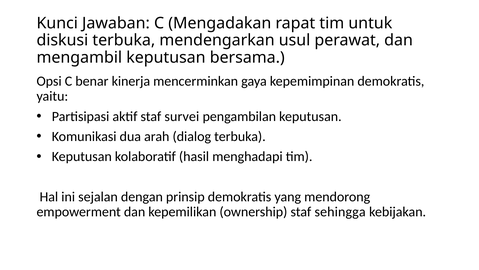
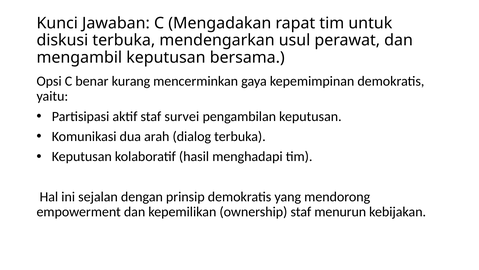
kinerja: kinerja -> kurang
sehingga: sehingga -> menurun
